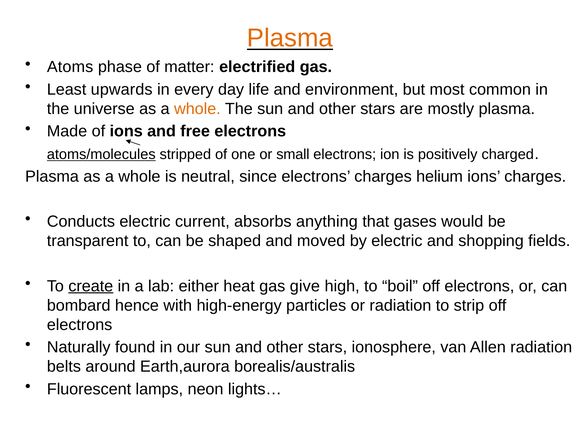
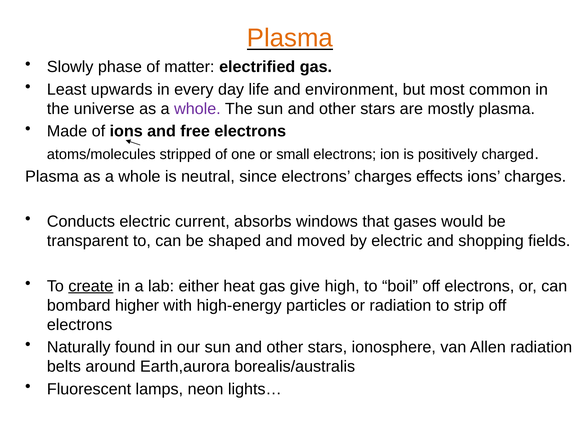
Atoms: Atoms -> Slowly
whole at (197, 109) colour: orange -> purple
atoms/molecules underline: present -> none
helium: helium -> effects
anything: anything -> windows
hence: hence -> higher
